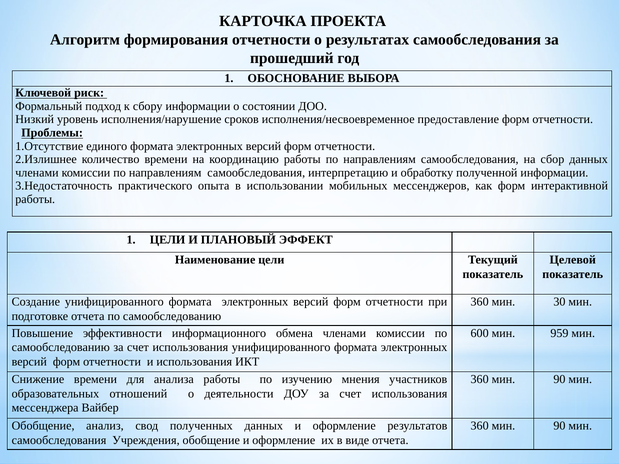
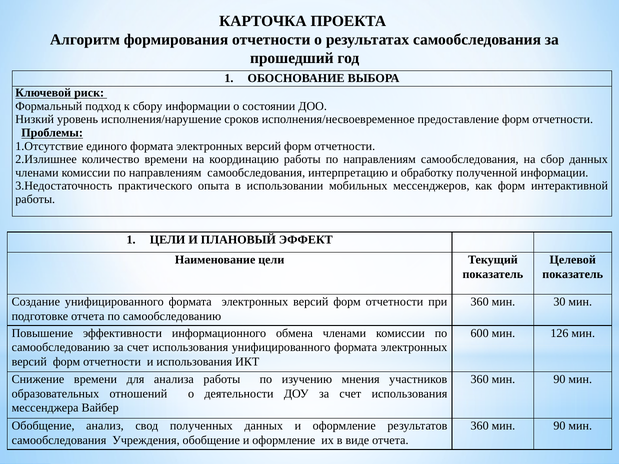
959: 959 -> 126
